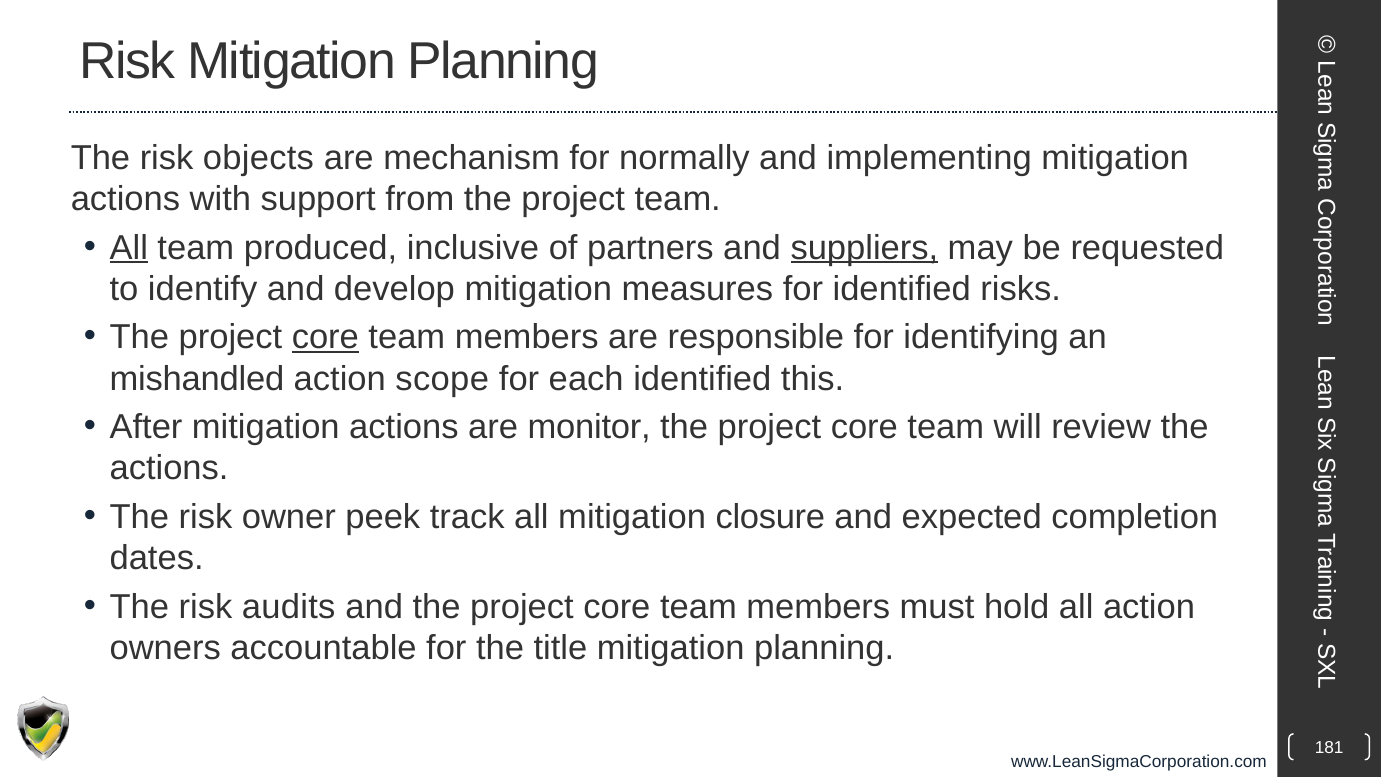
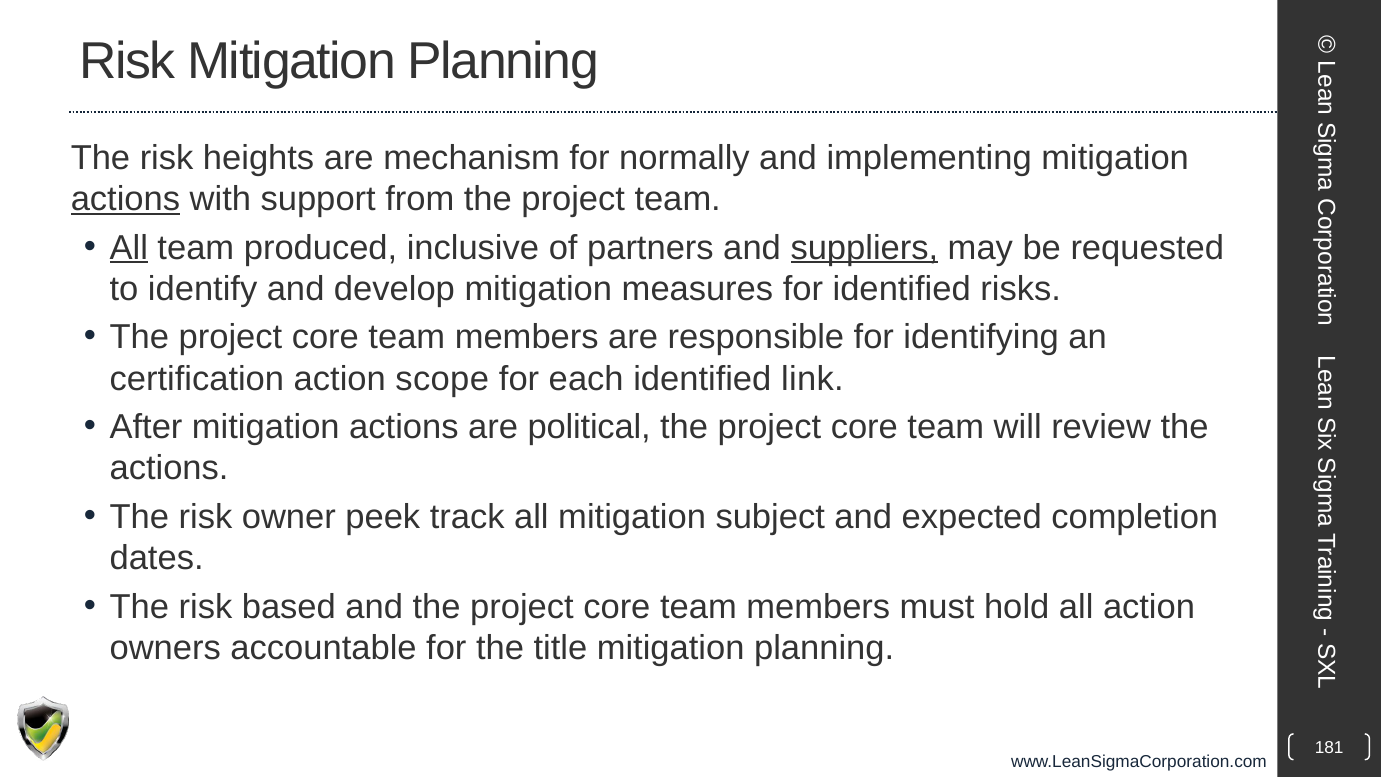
objects: objects -> heights
actions at (125, 199) underline: none -> present
core at (325, 337) underline: present -> none
mishandled: mishandled -> certification
this: this -> link
monitor: monitor -> political
closure: closure -> subject
audits: audits -> based
